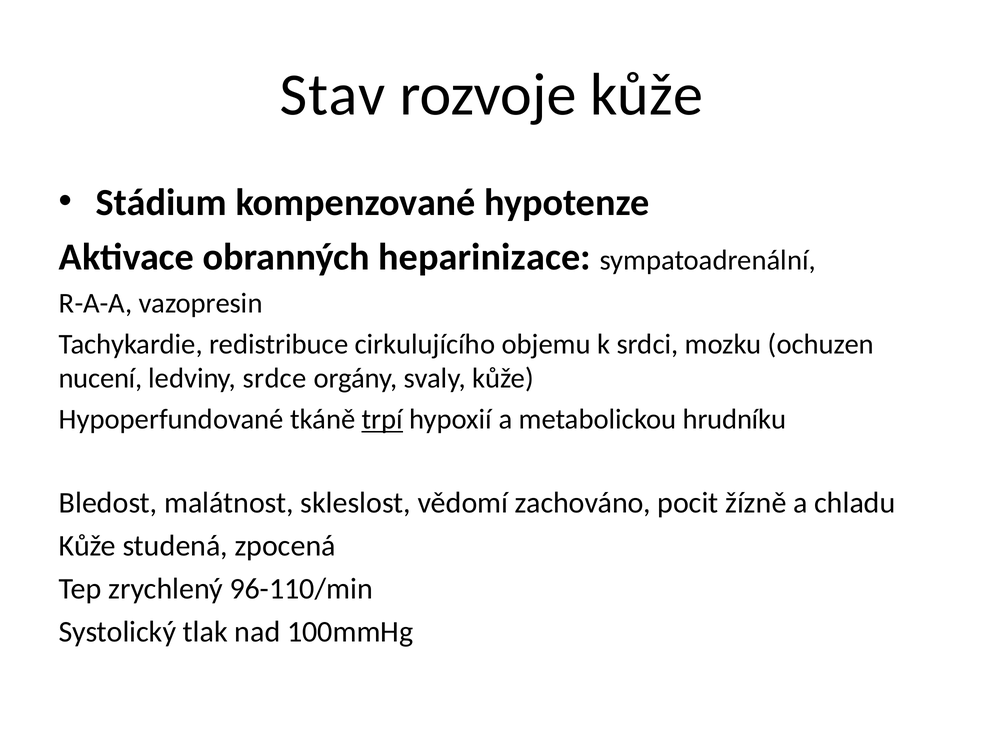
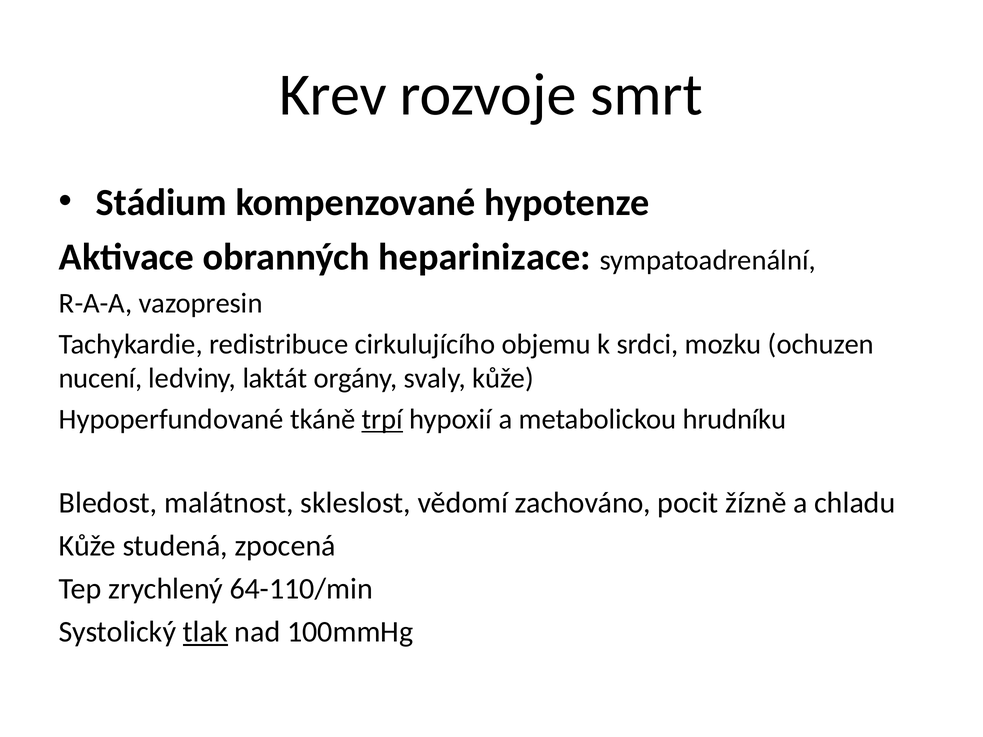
Stav: Stav -> Krev
rozvoje kůže: kůže -> smrt
srdce: srdce -> laktát
96-110/min: 96-110/min -> 64-110/min
tlak underline: none -> present
